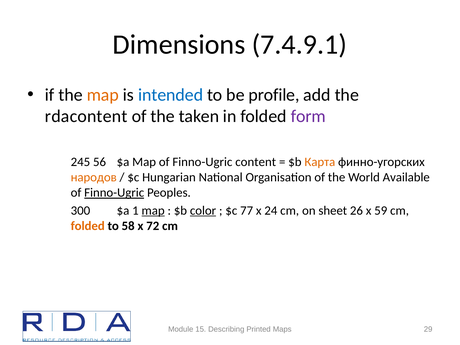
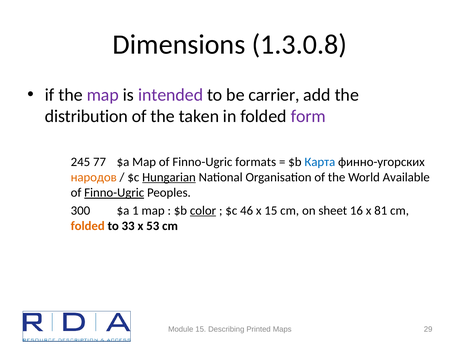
7.4.9.1: 7.4.9.1 -> 1.3.0.8
map at (103, 95) colour: orange -> purple
intended colour: blue -> purple
profile: profile -> carrier
rdacontent: rdacontent -> distribution
56: 56 -> 77
content: content -> formats
Карта colour: orange -> blue
Hungarian underline: none -> present
map at (153, 211) underline: present -> none
77: 77 -> 46
x 24: 24 -> 15
26: 26 -> 16
59: 59 -> 81
58: 58 -> 33
72: 72 -> 53
